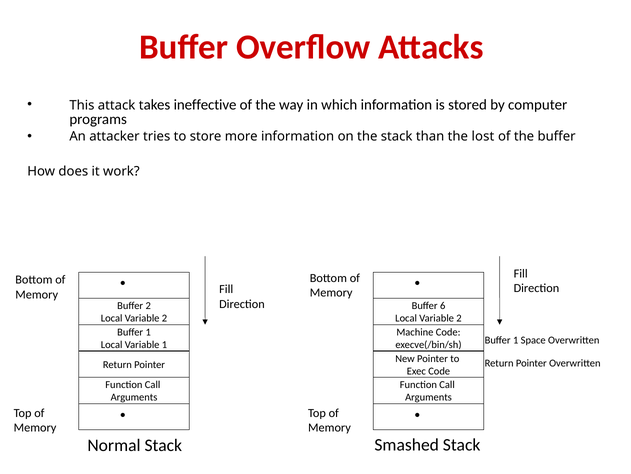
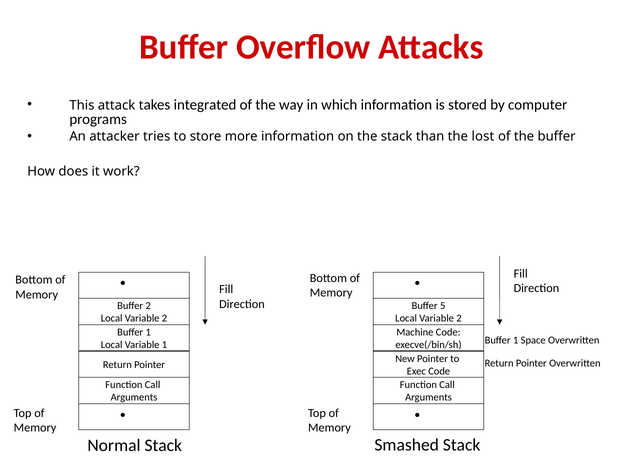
ineffective: ineffective -> integrated
6: 6 -> 5
